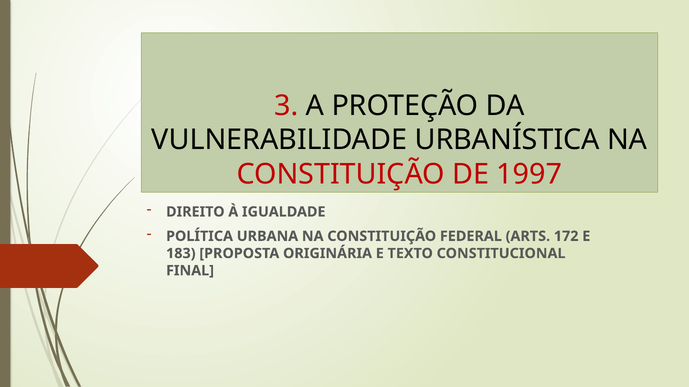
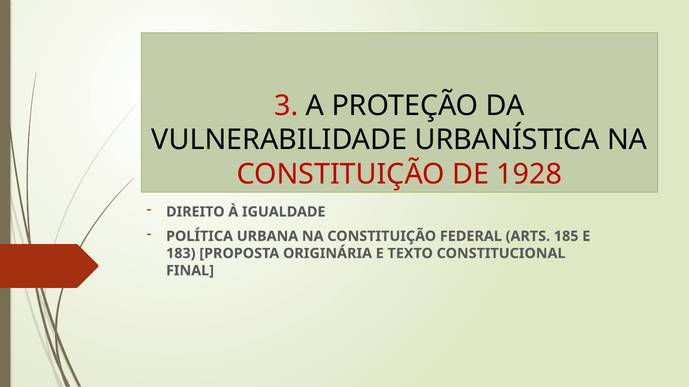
1997: 1997 -> 1928
172: 172 -> 185
